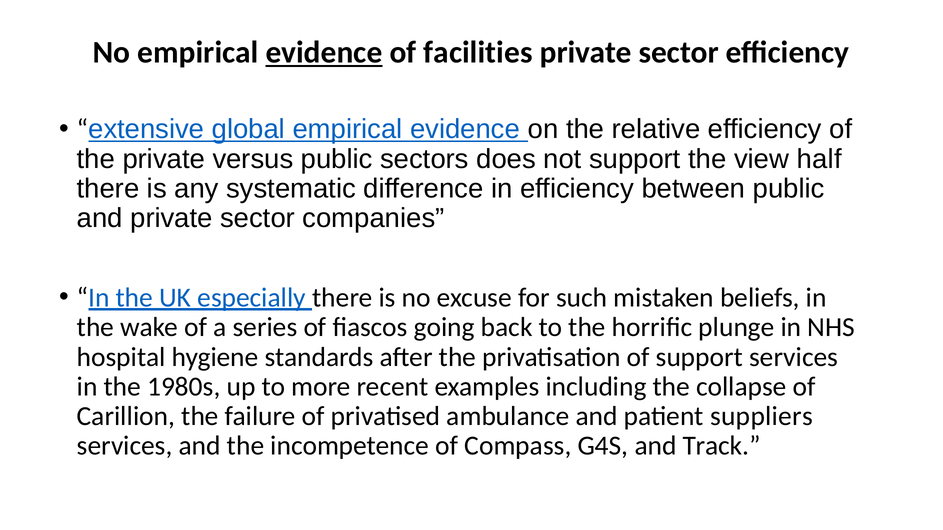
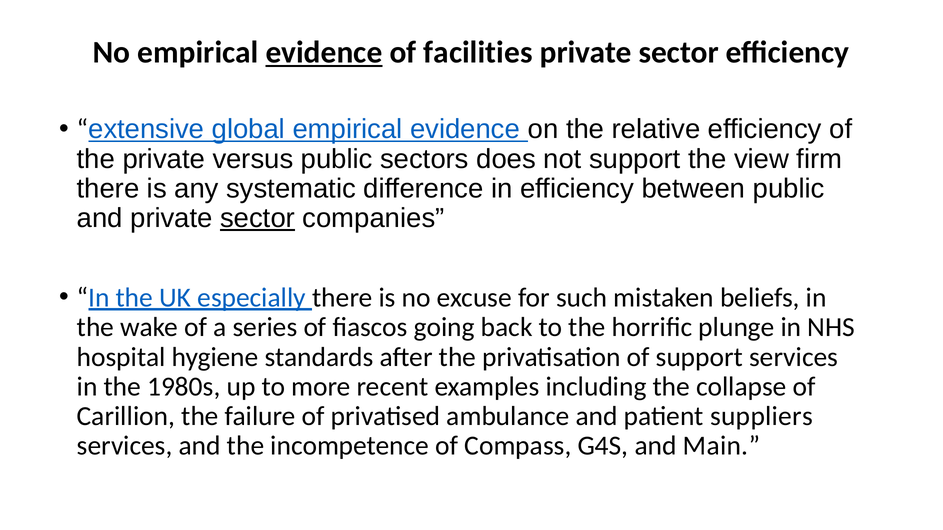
half: half -> firm
sector at (258, 218) underline: none -> present
Track: Track -> Main
